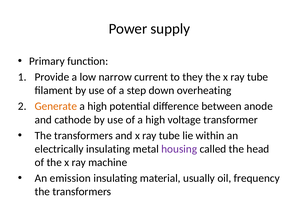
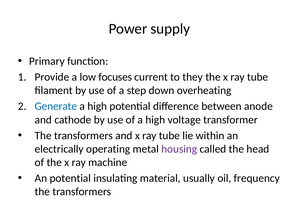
narrow: narrow -> focuses
Generate colour: orange -> blue
electrically insulating: insulating -> operating
An emission: emission -> potential
